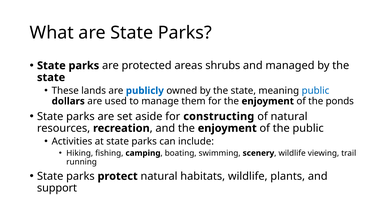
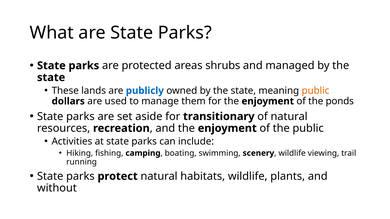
public at (315, 91) colour: blue -> orange
constructing: constructing -> transitionary
support: support -> without
